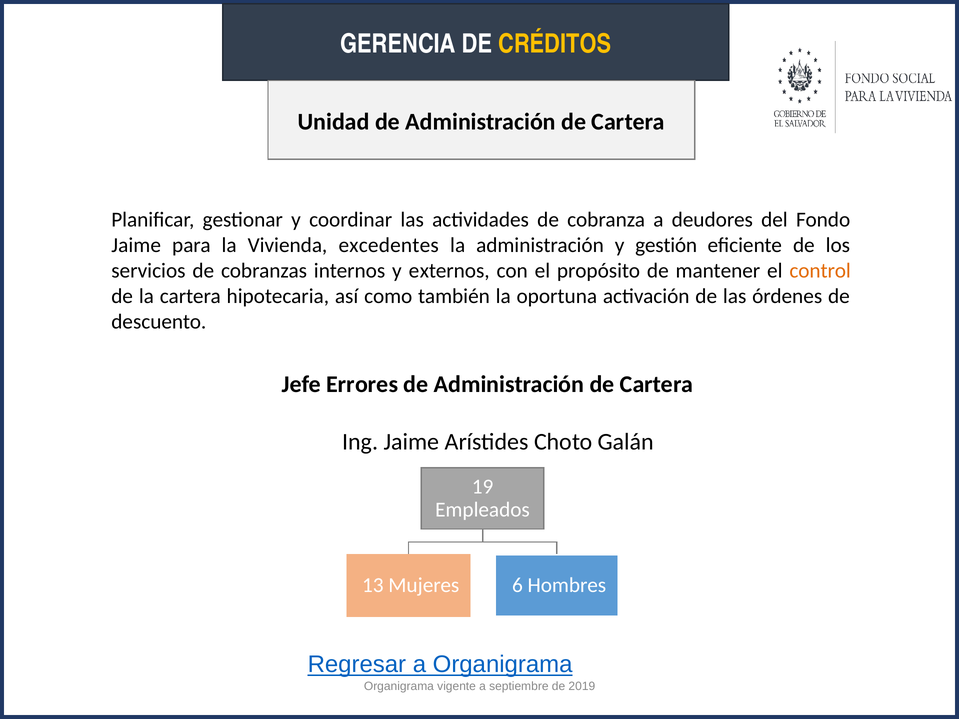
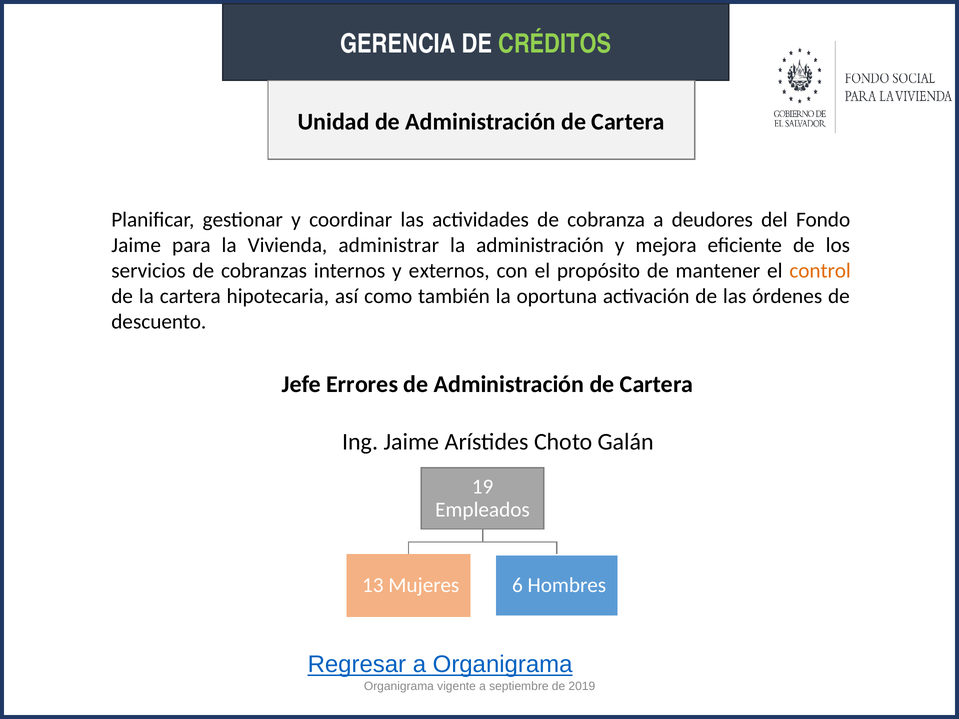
CRÉDITOS colour: yellow -> light green
excedentes: excedentes -> administrar
gestión: gestión -> mejora
